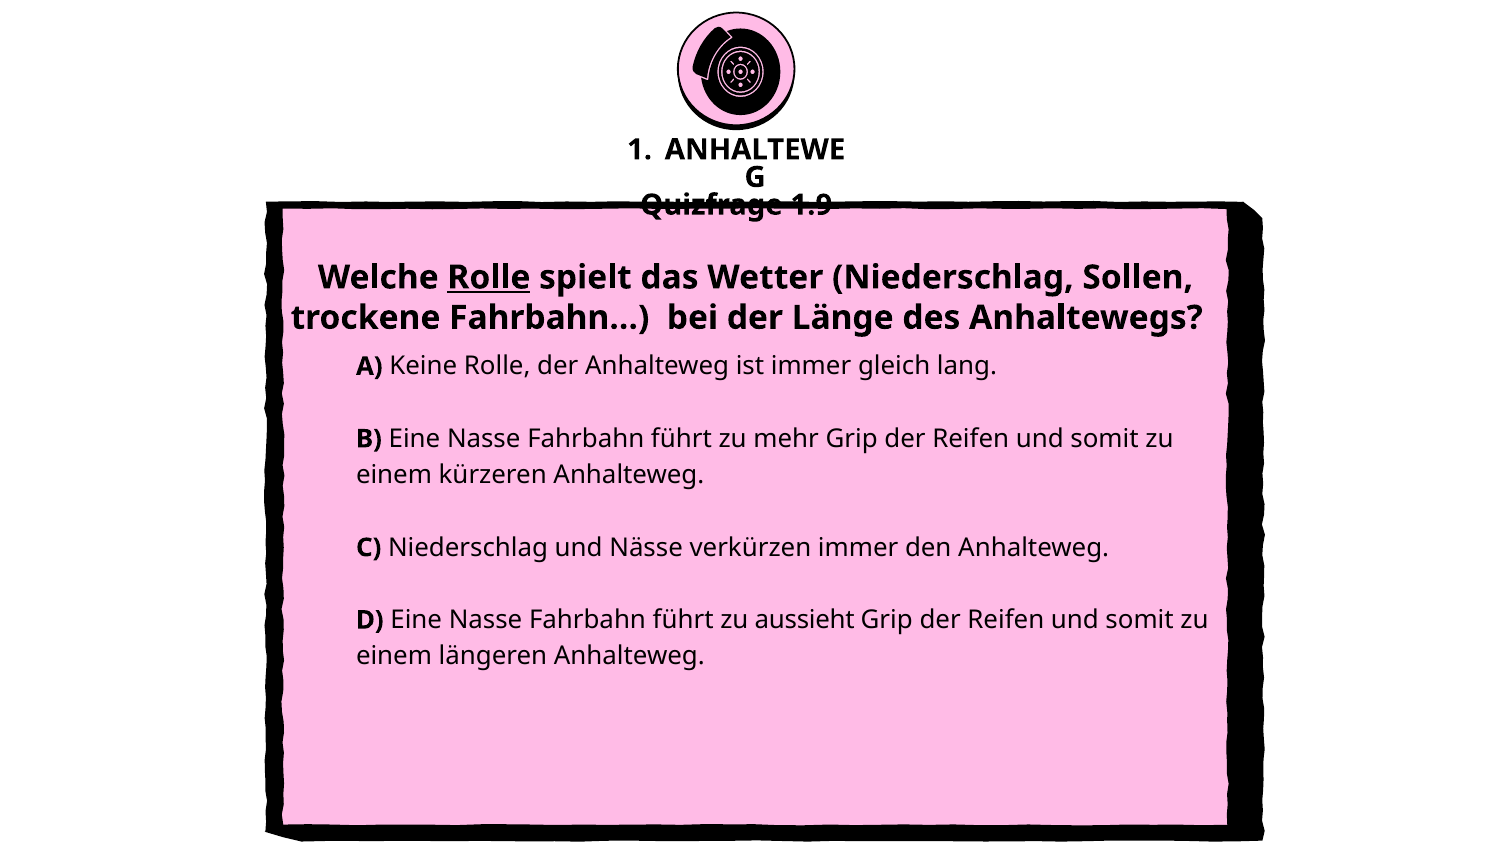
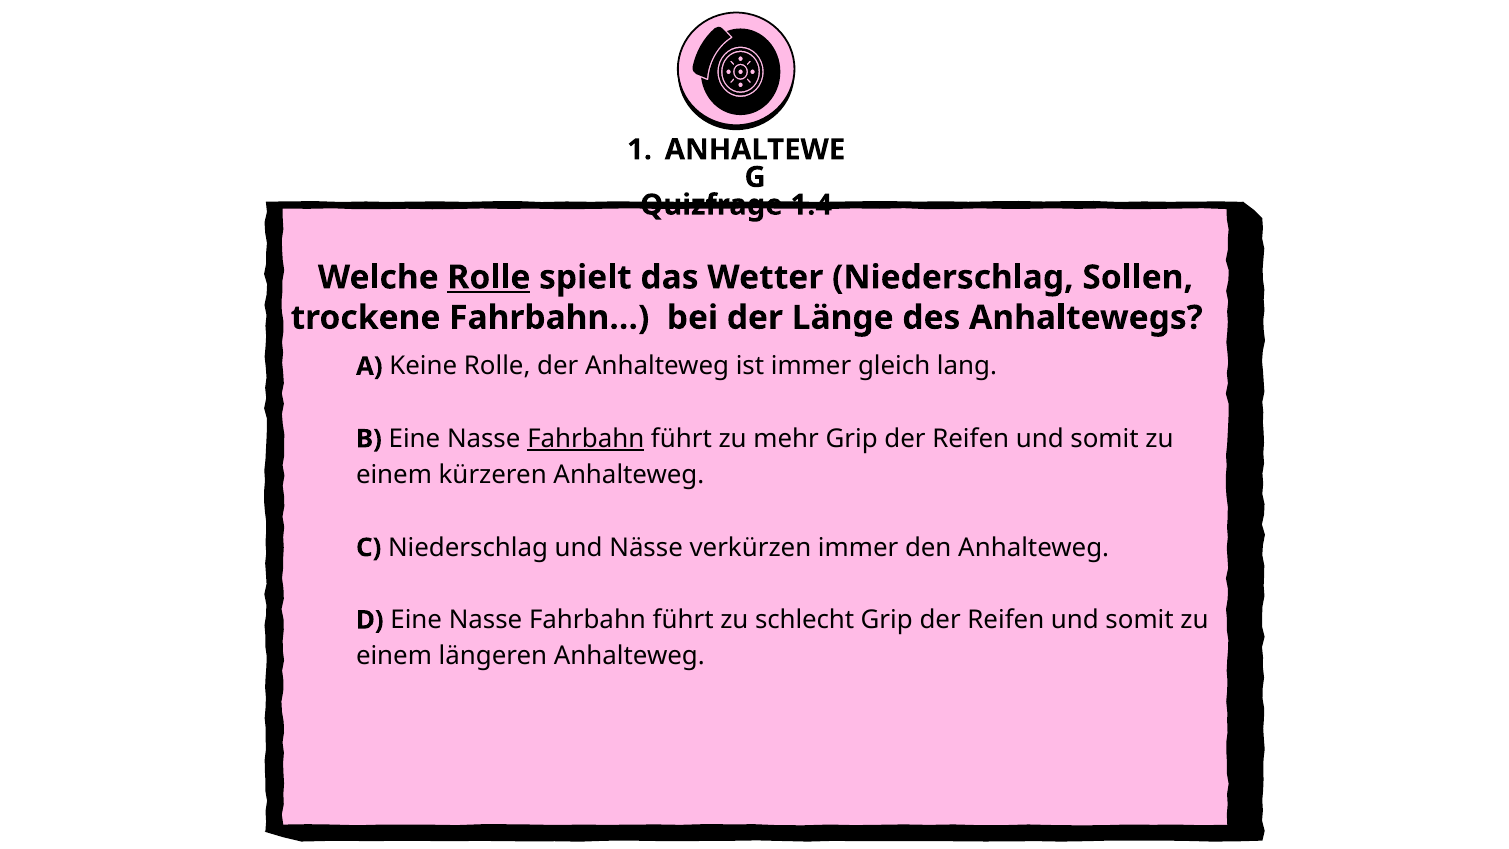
1.9: 1.9 -> 1.4
Fahrbahn at (586, 439) underline: none -> present
aussieht: aussieht -> schlecht
